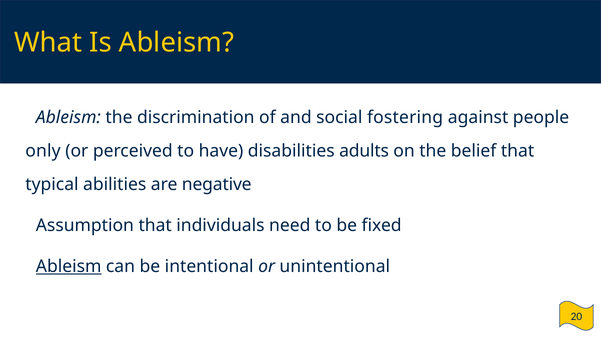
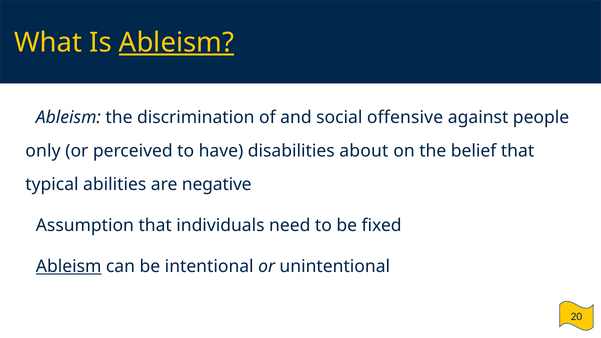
Ableism at (176, 43) underline: none -> present
fostering: fostering -> offensive
adults: adults -> about
